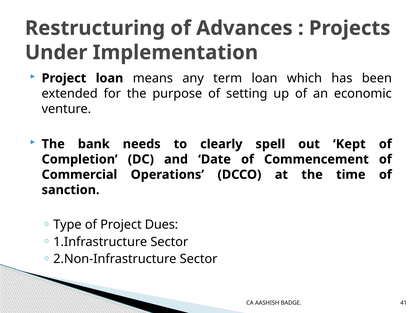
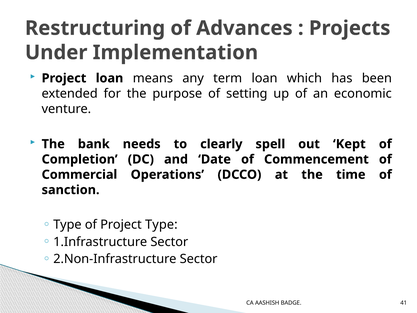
Project Dues: Dues -> Type
